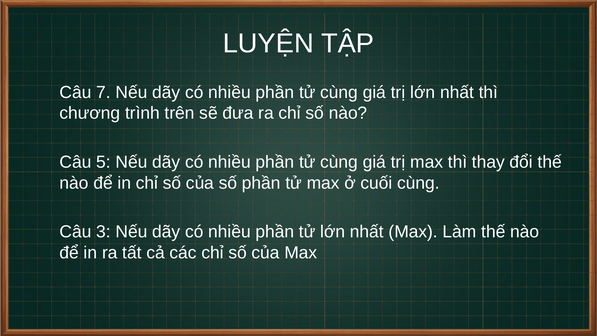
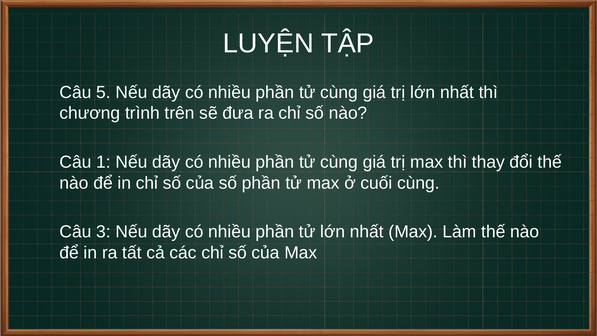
7: 7 -> 5
5: 5 -> 1
